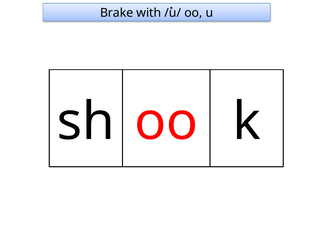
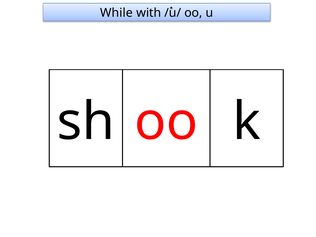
Brake: Brake -> While
